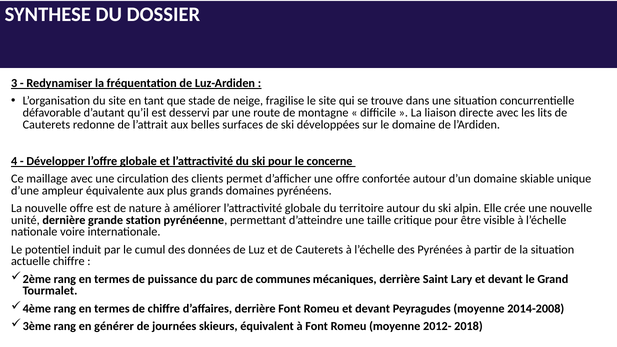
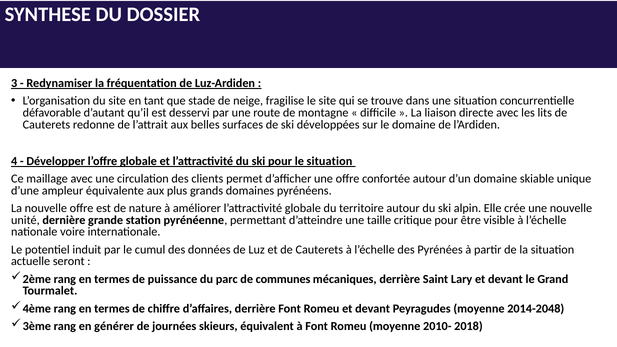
le concerne: concerne -> situation
actuelle chiffre: chiffre -> seront
2014-2008: 2014-2008 -> 2014-2048
2012-: 2012- -> 2010-
